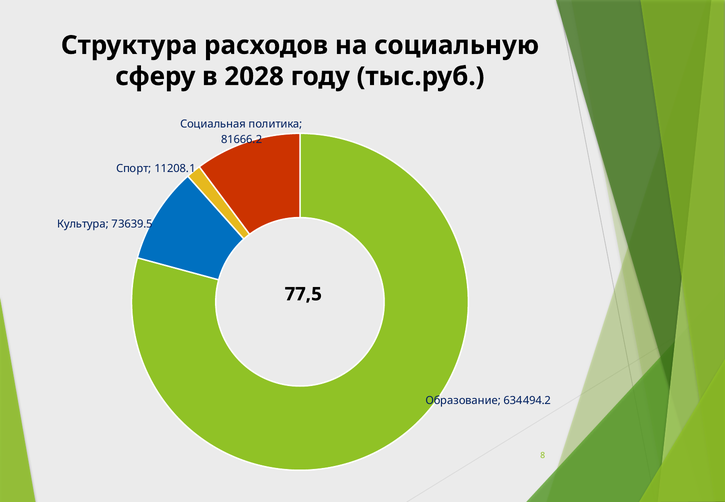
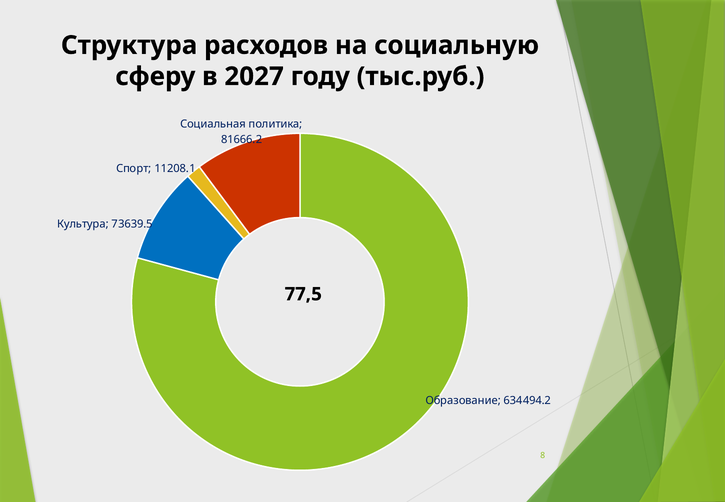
2028: 2028 -> 2027
